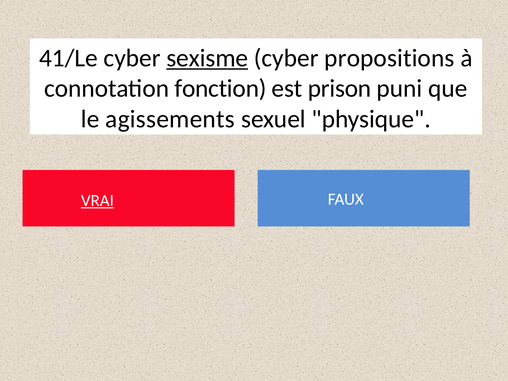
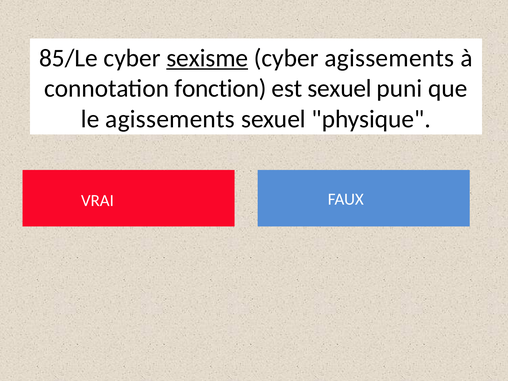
41/Le: 41/Le -> 85/Le
cyber propositions: propositions -> agissements
est prison: prison -> sexuel
VRAI underline: present -> none
